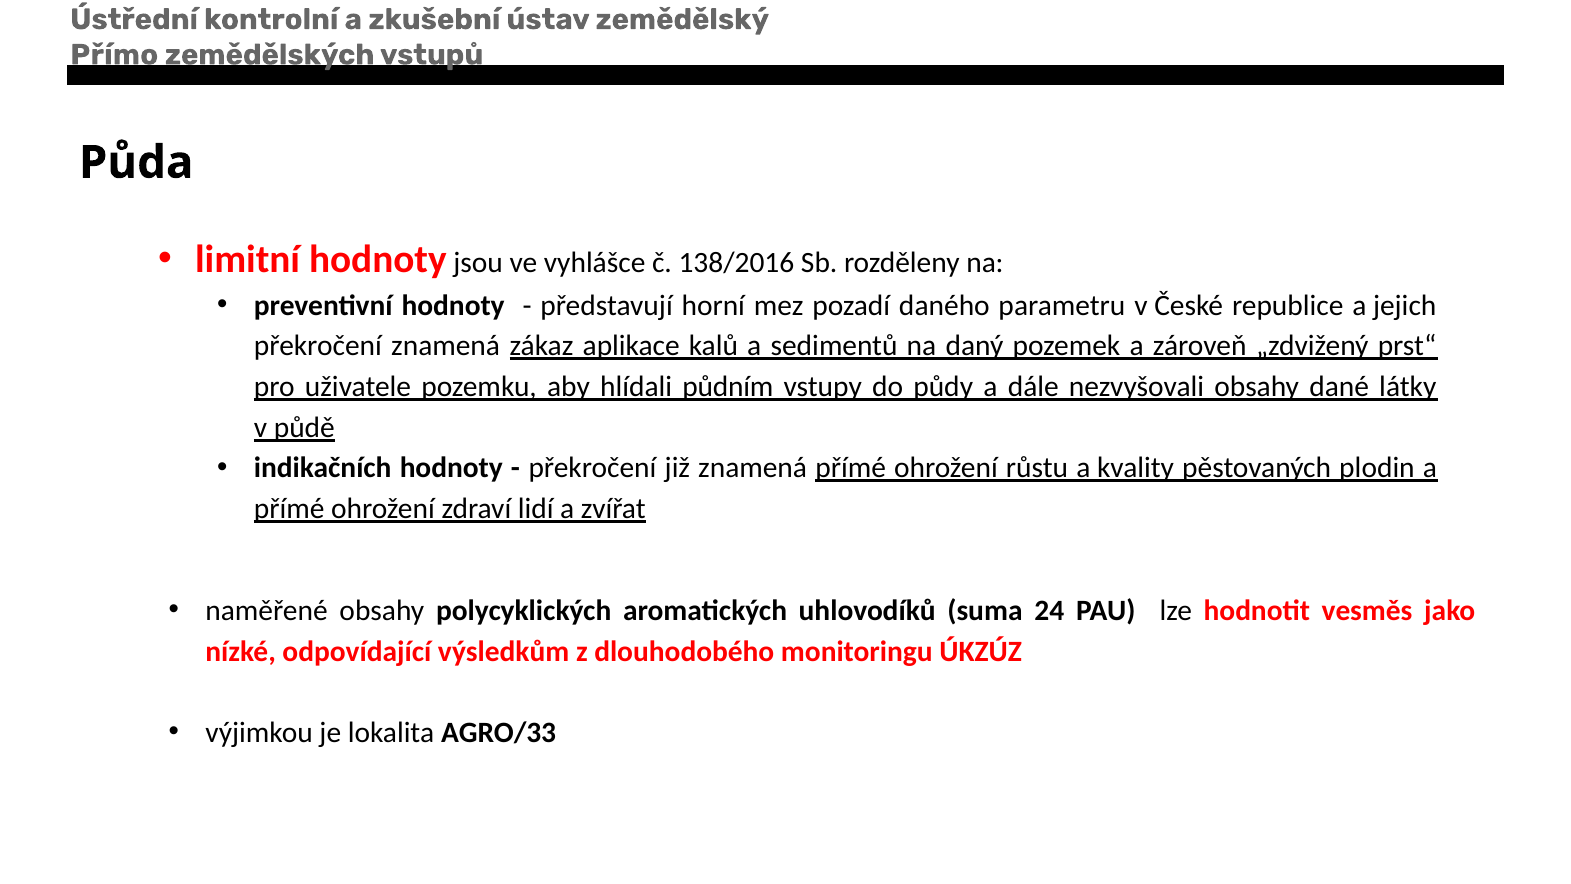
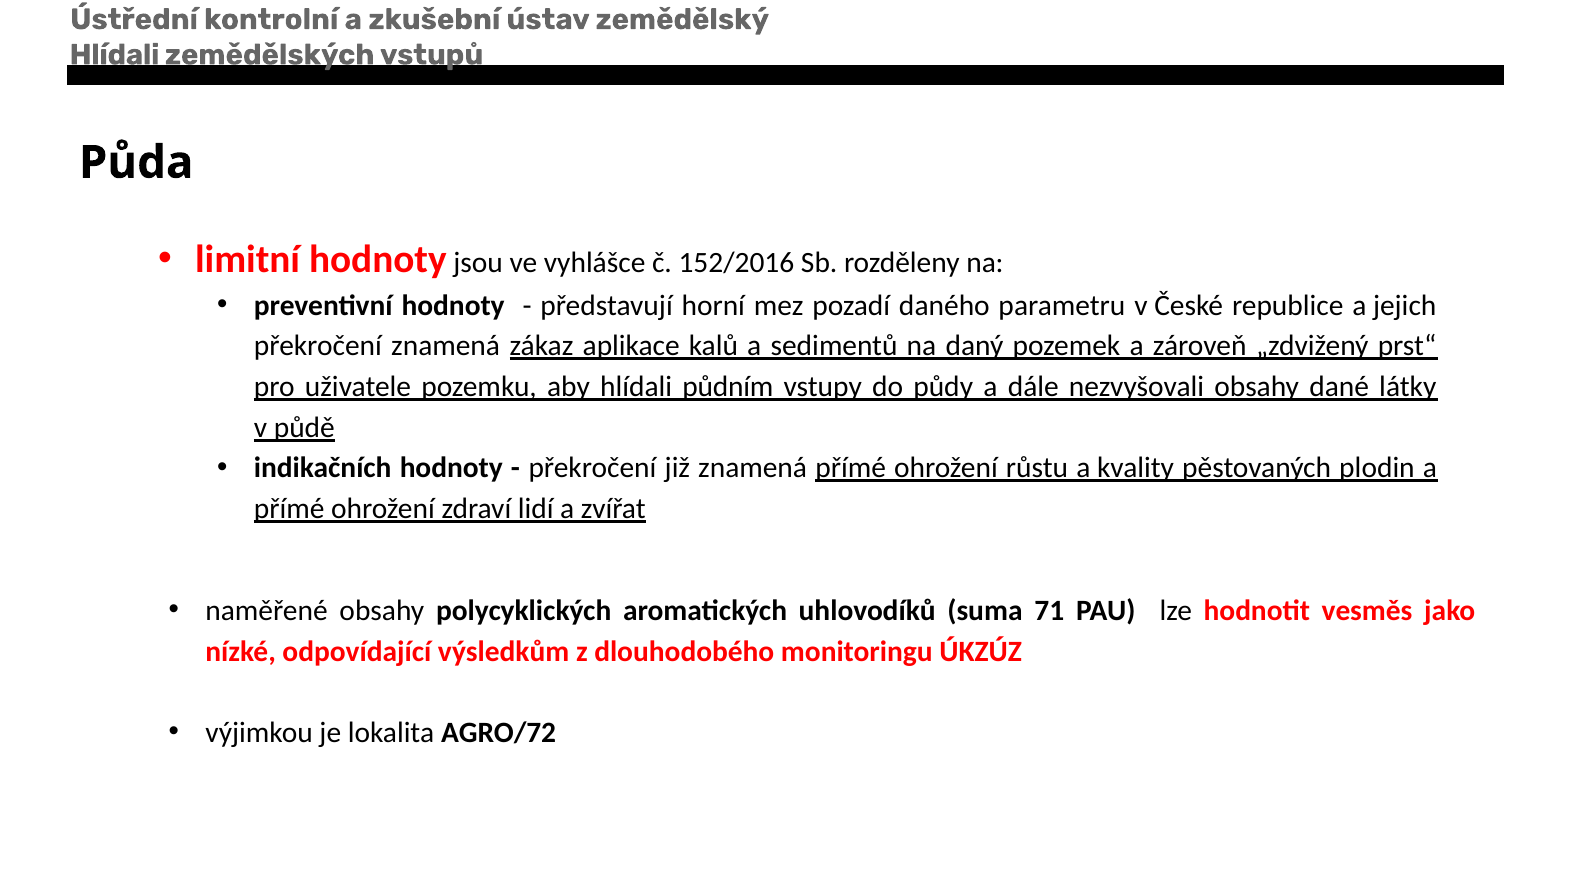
Přímo at (114, 55): Přímo -> Hlídali
138/2016: 138/2016 -> 152/2016
24: 24 -> 71
AGRO/33: AGRO/33 -> AGRO/72
